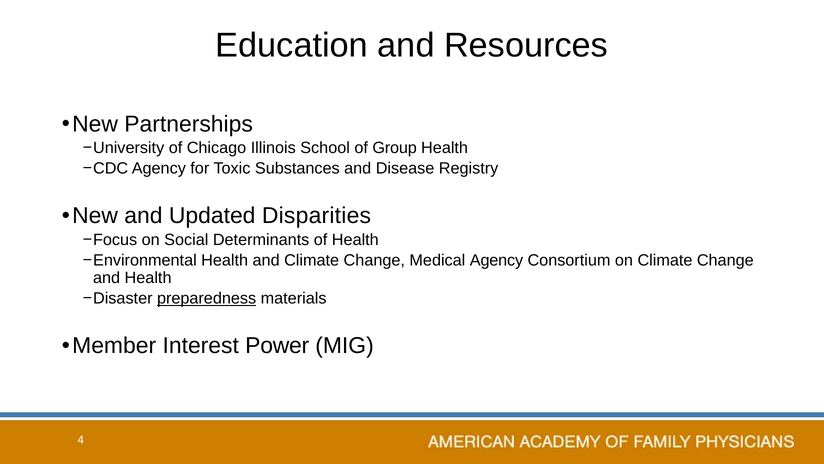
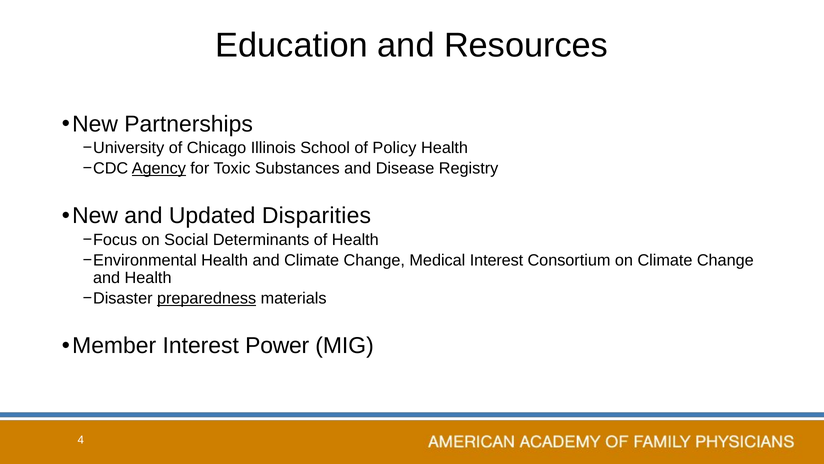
Group: Group -> Policy
Agency at (159, 168) underline: none -> present
Medical Agency: Agency -> Interest
